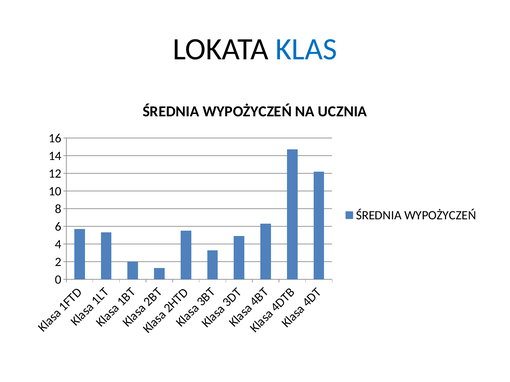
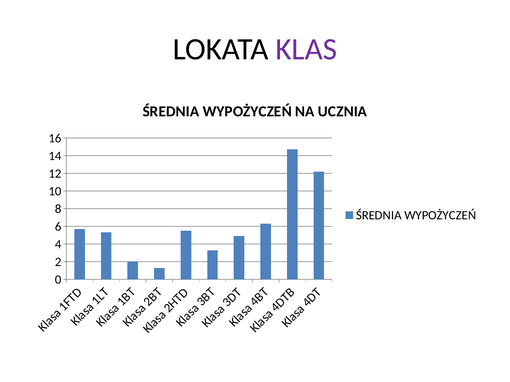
KLAS colour: blue -> purple
